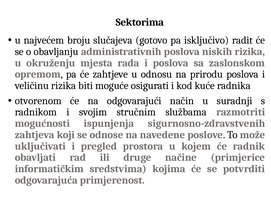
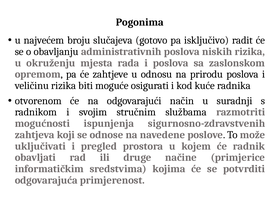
Sektorima: Sektorima -> Pogonima
